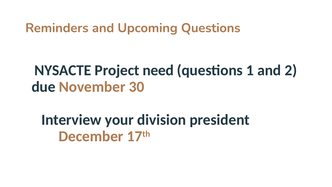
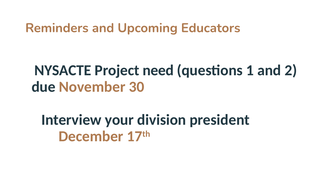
Upcoming Questions: Questions -> Educators
